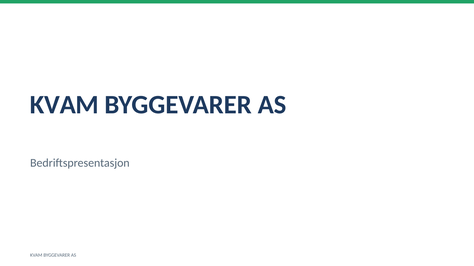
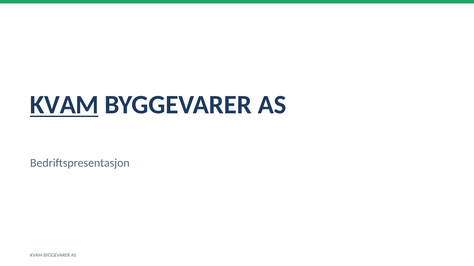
KVAM at (64, 105) underline: none -> present
